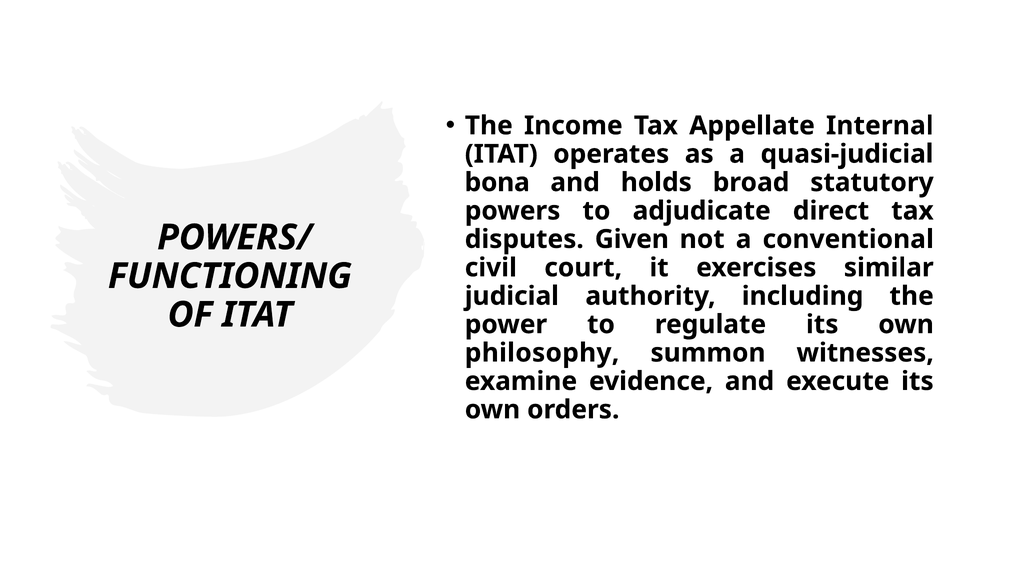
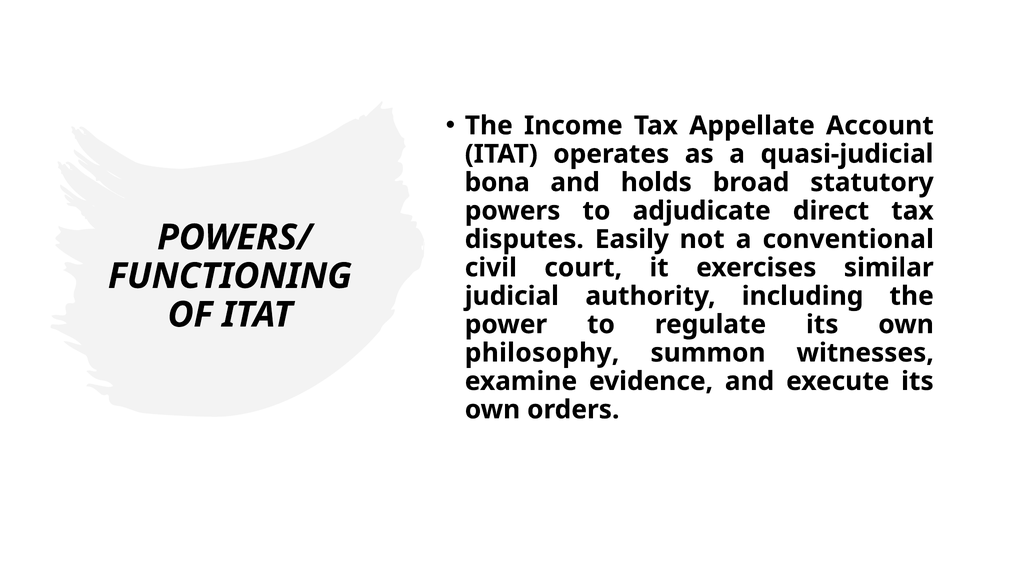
Internal: Internal -> Account
Given: Given -> Easily
